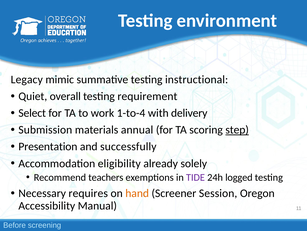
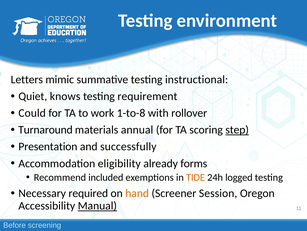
Legacy: Legacy -> Letters
overall: overall -> knows
Select: Select -> Could
1-to-4: 1-to-4 -> 1-to-8
delivery: delivery -> rollover
Submission: Submission -> Turnaround
solely: solely -> forms
teachers: teachers -> included
TIDE colour: purple -> orange
requires: requires -> required
Manual underline: none -> present
